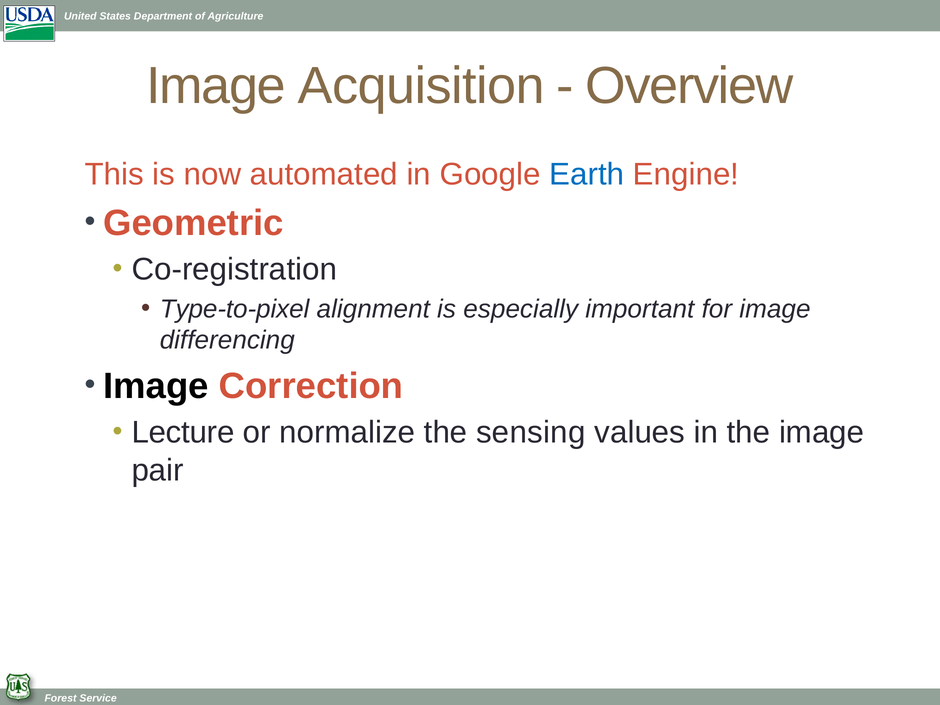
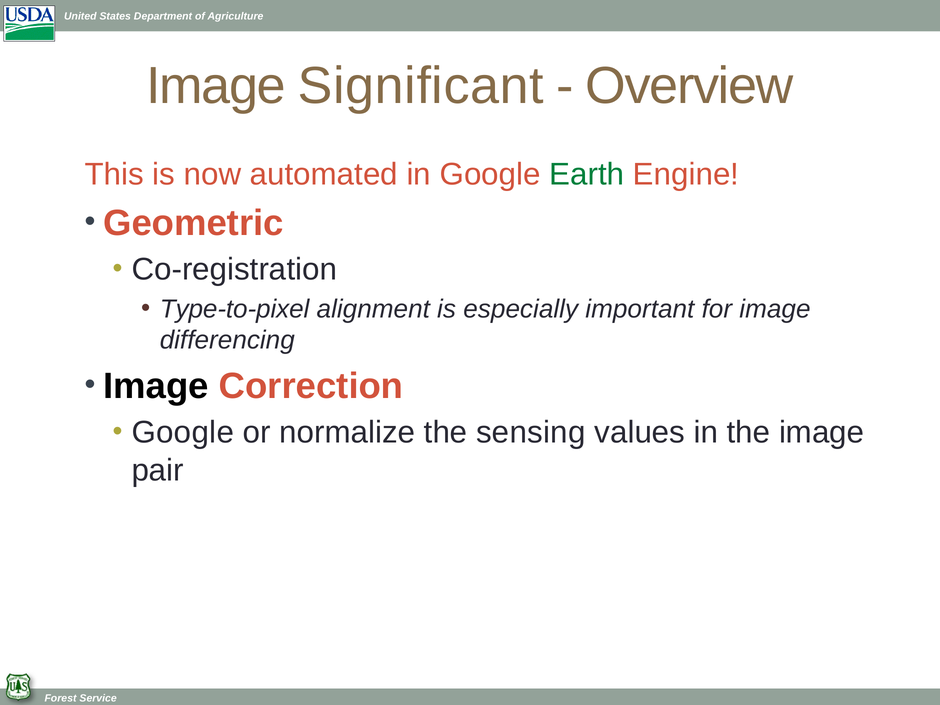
Acquisition: Acquisition -> Significant
Earth colour: blue -> green
Lecture at (183, 433): Lecture -> Google
